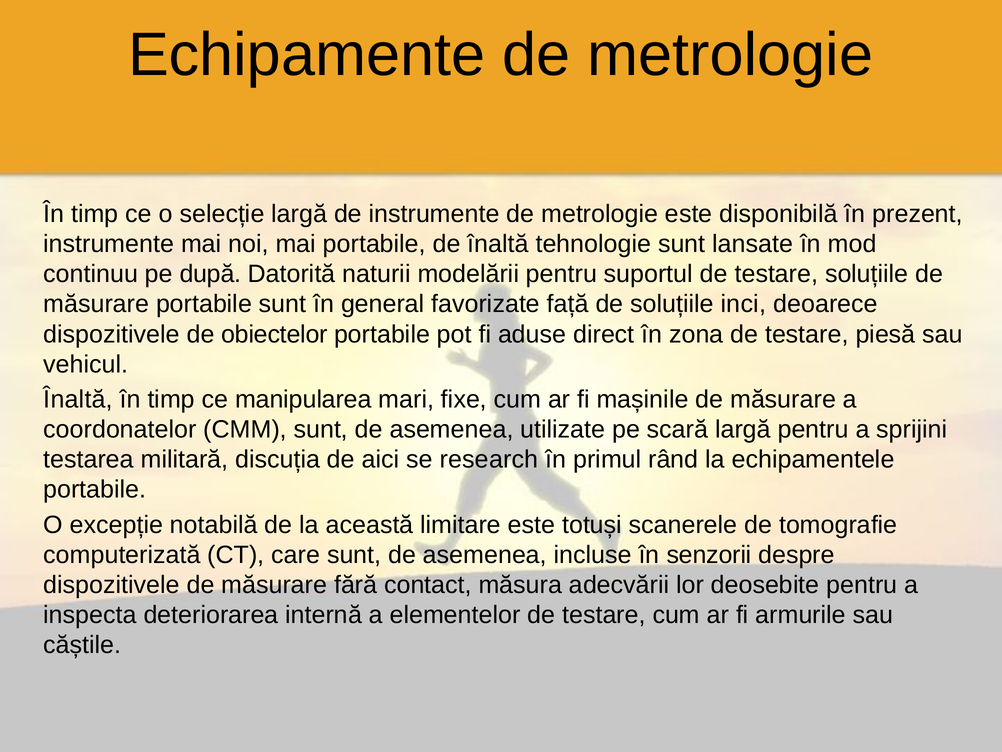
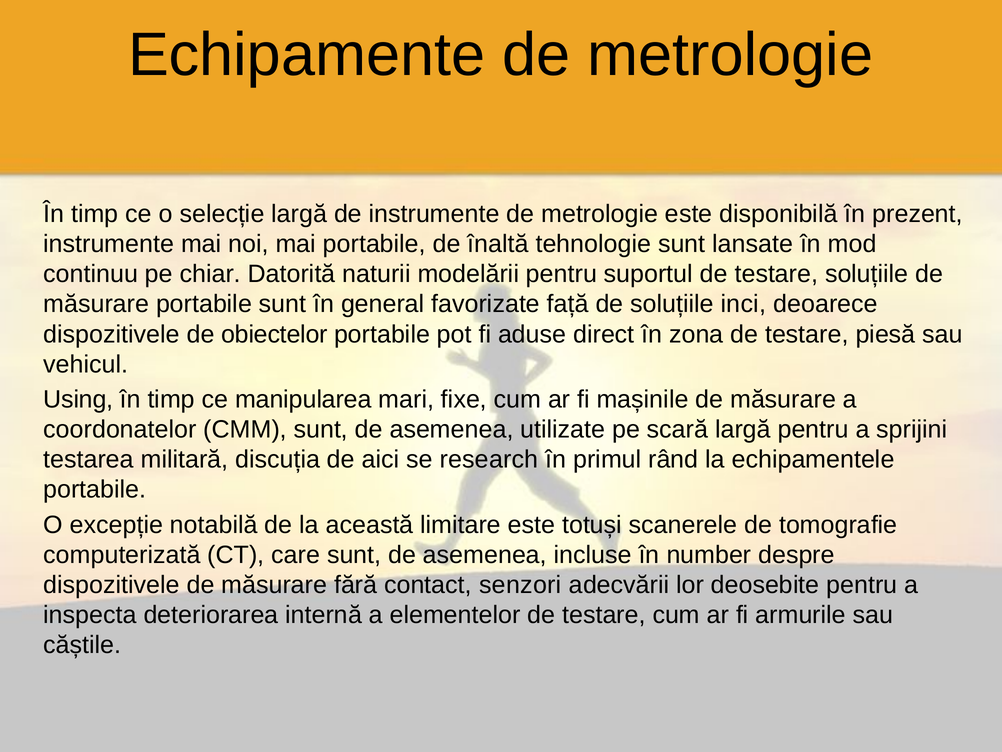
după: după -> chiar
Înaltă at (78, 399): Înaltă -> Using
senzorii: senzorii -> number
măsura: măsura -> senzori
